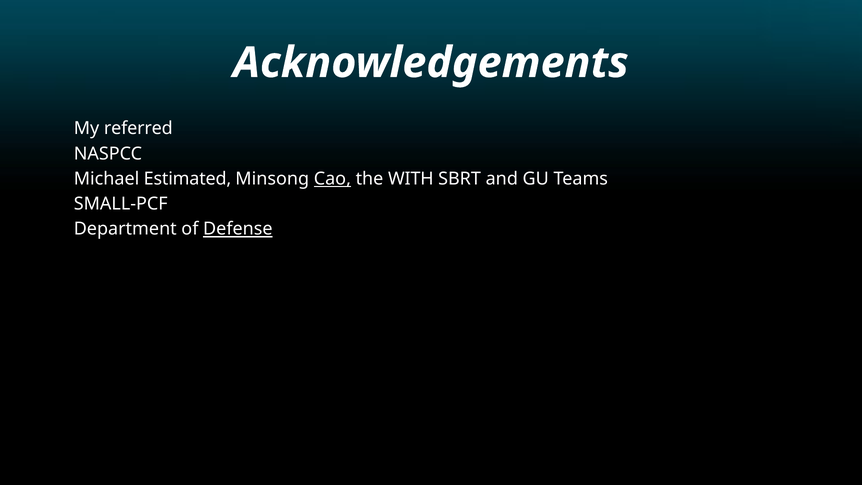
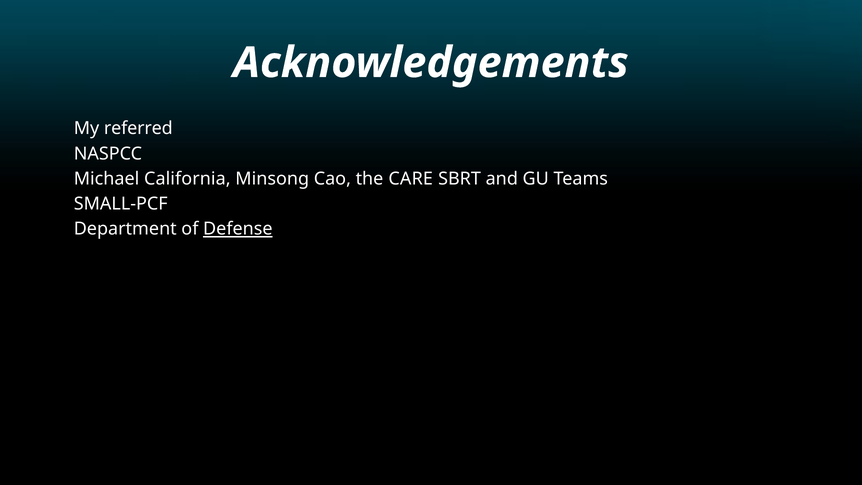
Estimated: Estimated -> California
Cao underline: present -> none
WITH: WITH -> CARE
